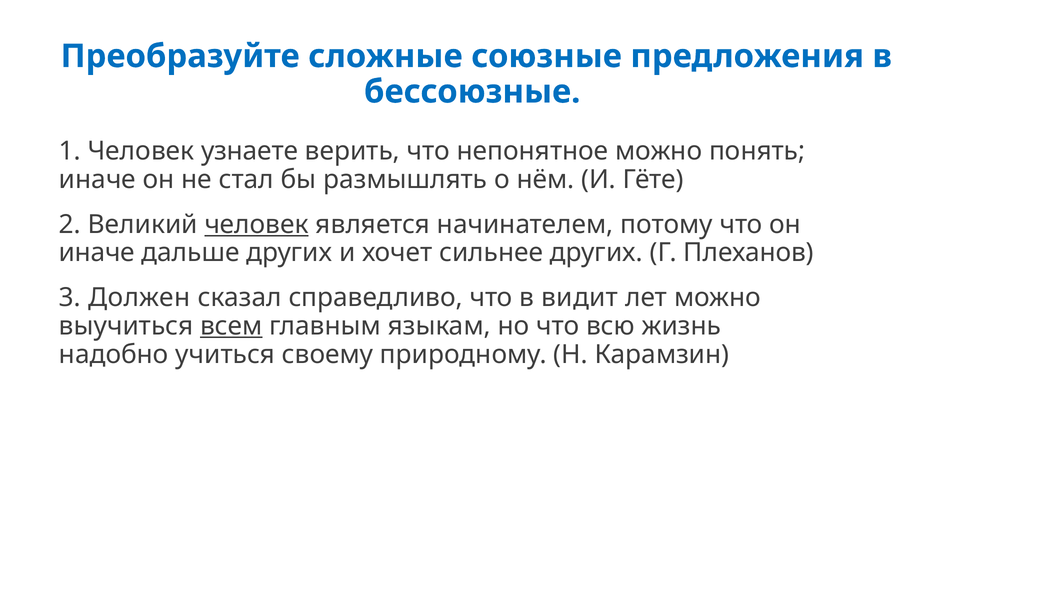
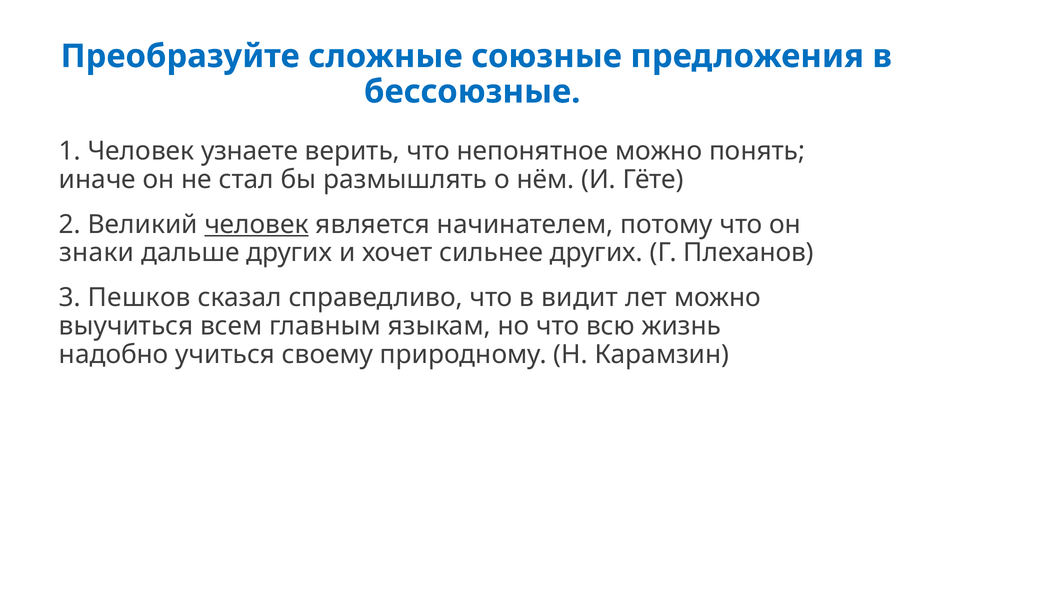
иначе at (97, 253): иначе -> знаки
Должен: Должен -> Пешков
всем underline: present -> none
